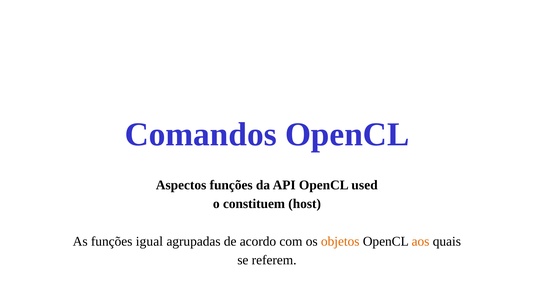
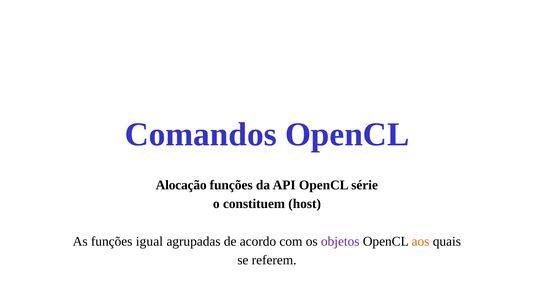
Aspectos: Aspectos -> Alocação
used: used -> série
objetos colour: orange -> purple
